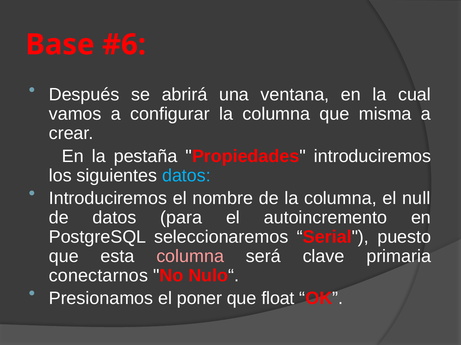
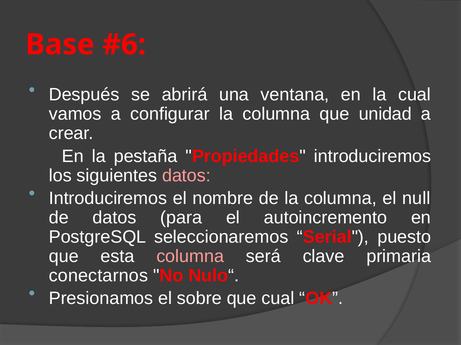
misma: misma -> unidad
datos at (186, 176) colour: light blue -> pink
poner: poner -> sobre
que float: float -> cual
